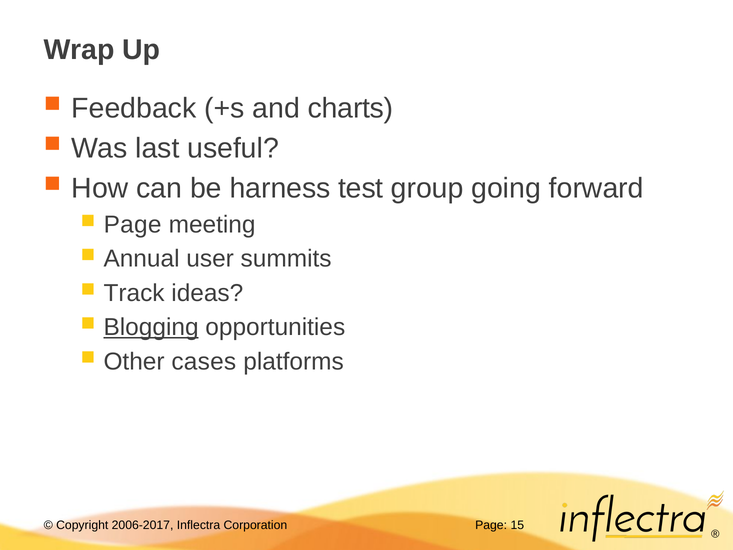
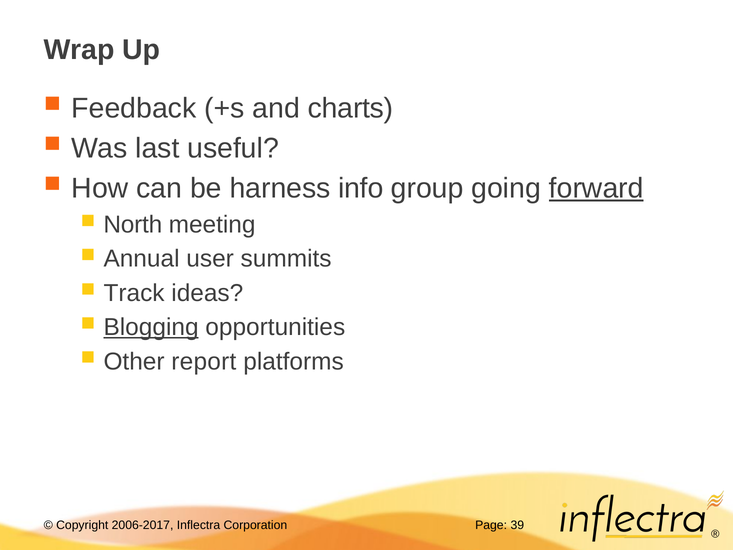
test: test -> info
forward underline: none -> present
Page at (133, 225): Page -> North
cases: cases -> report
15: 15 -> 39
